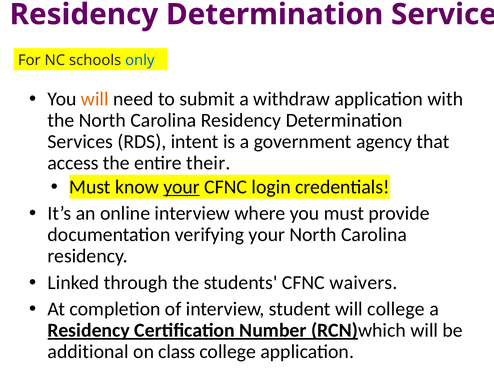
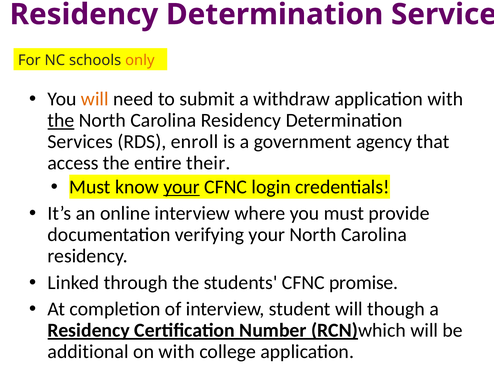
only colour: blue -> orange
the at (61, 121) underline: none -> present
intent: intent -> enroll
waivers: waivers -> promise
will college: college -> though
on class: class -> with
